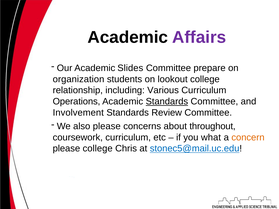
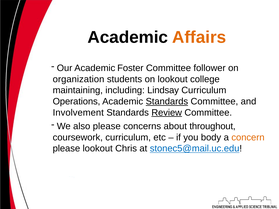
Affairs colour: purple -> orange
Slides: Slides -> Foster
prepare: prepare -> follower
relationship: relationship -> maintaining
Various: Various -> Lindsay
Review underline: none -> present
what: what -> body
please college: college -> lookout
